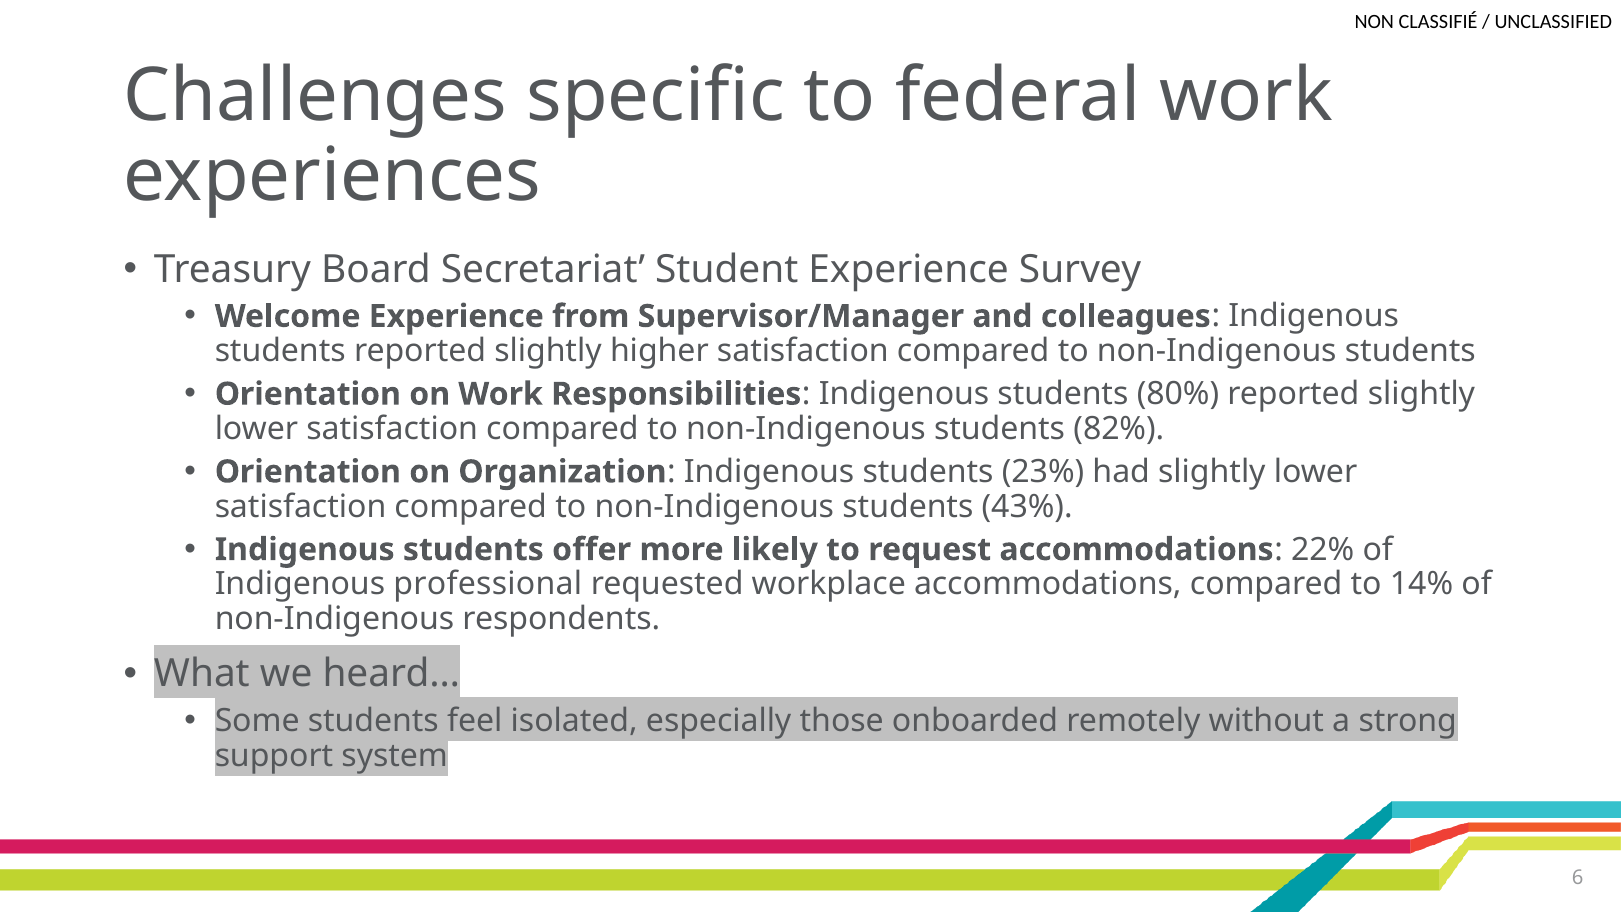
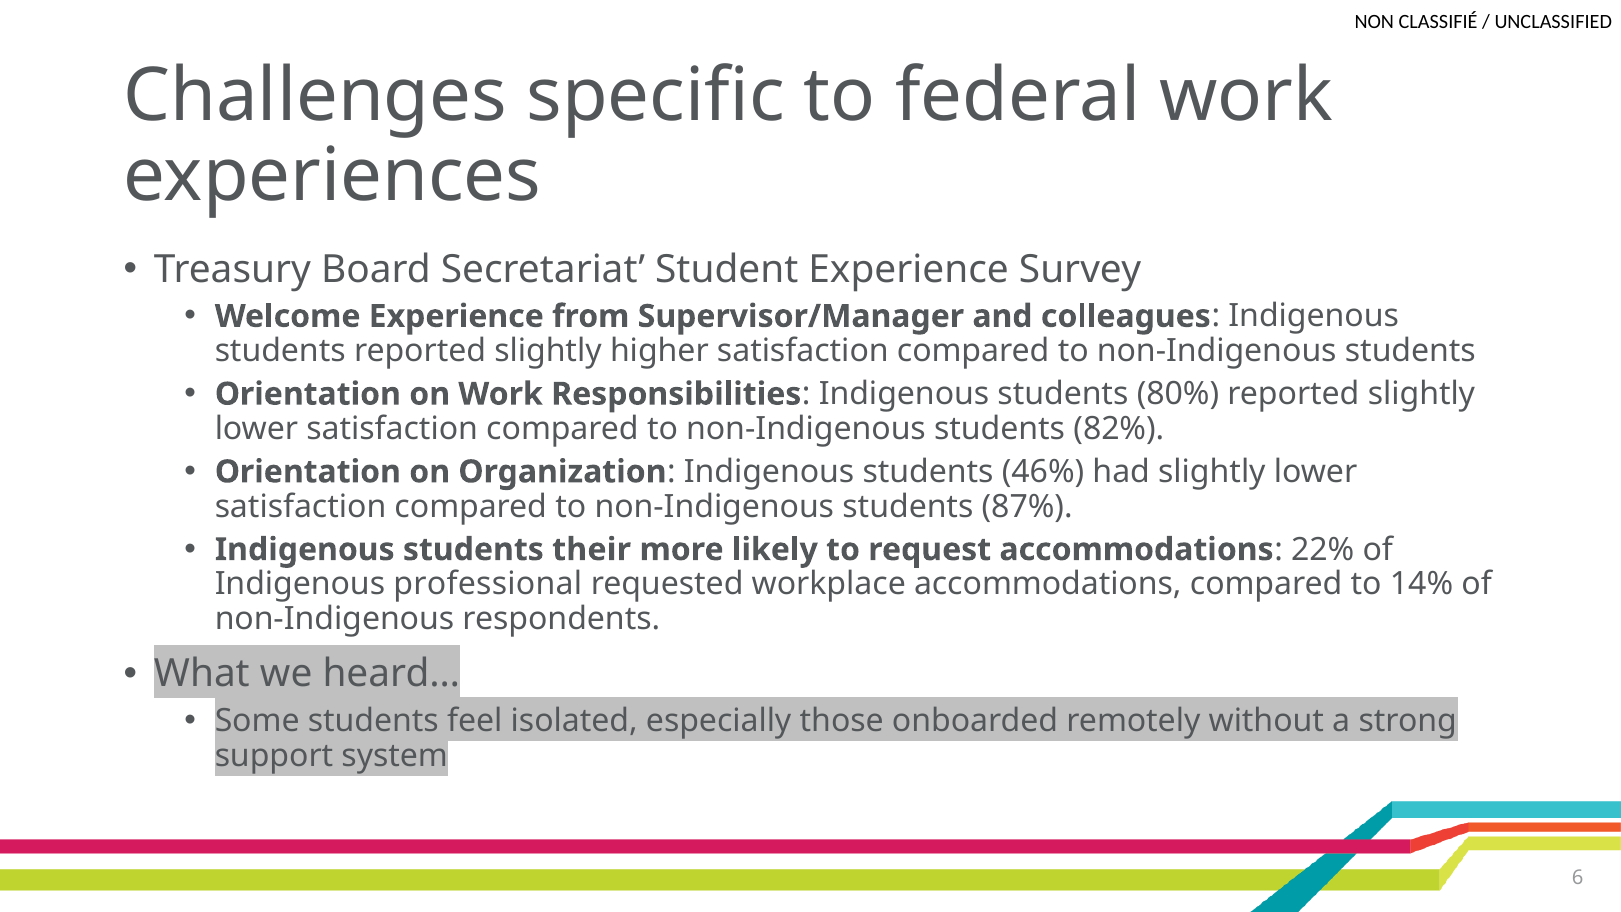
23%: 23% -> 46%
43%: 43% -> 87%
offer: offer -> their
